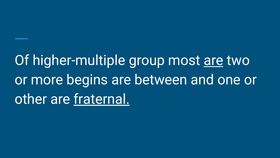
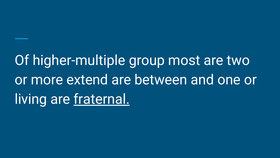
are at (213, 60) underline: present -> none
begins: begins -> extend
other: other -> living
